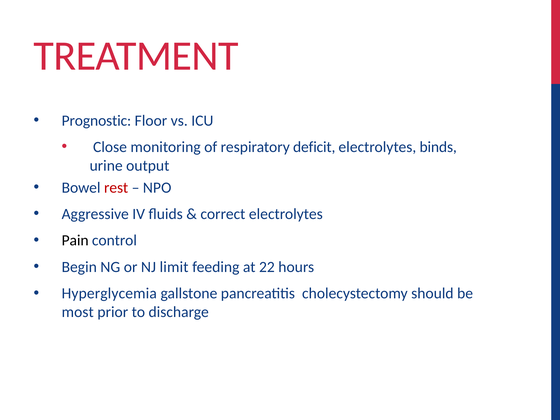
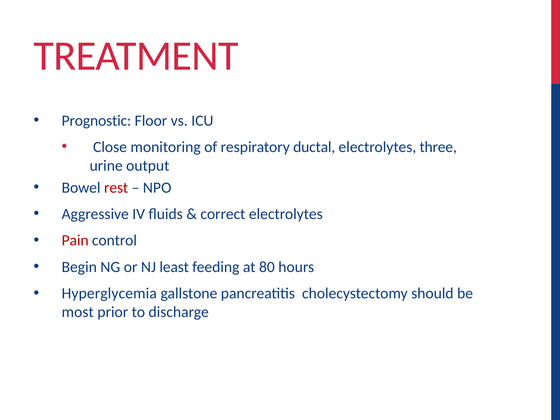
deficit: deficit -> ductal
binds: binds -> three
Pain colour: black -> red
limit: limit -> least
22: 22 -> 80
